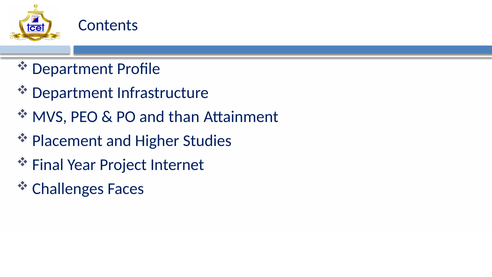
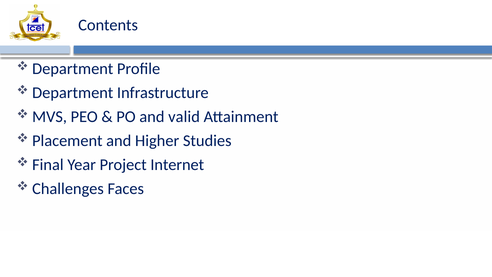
than: than -> valid
